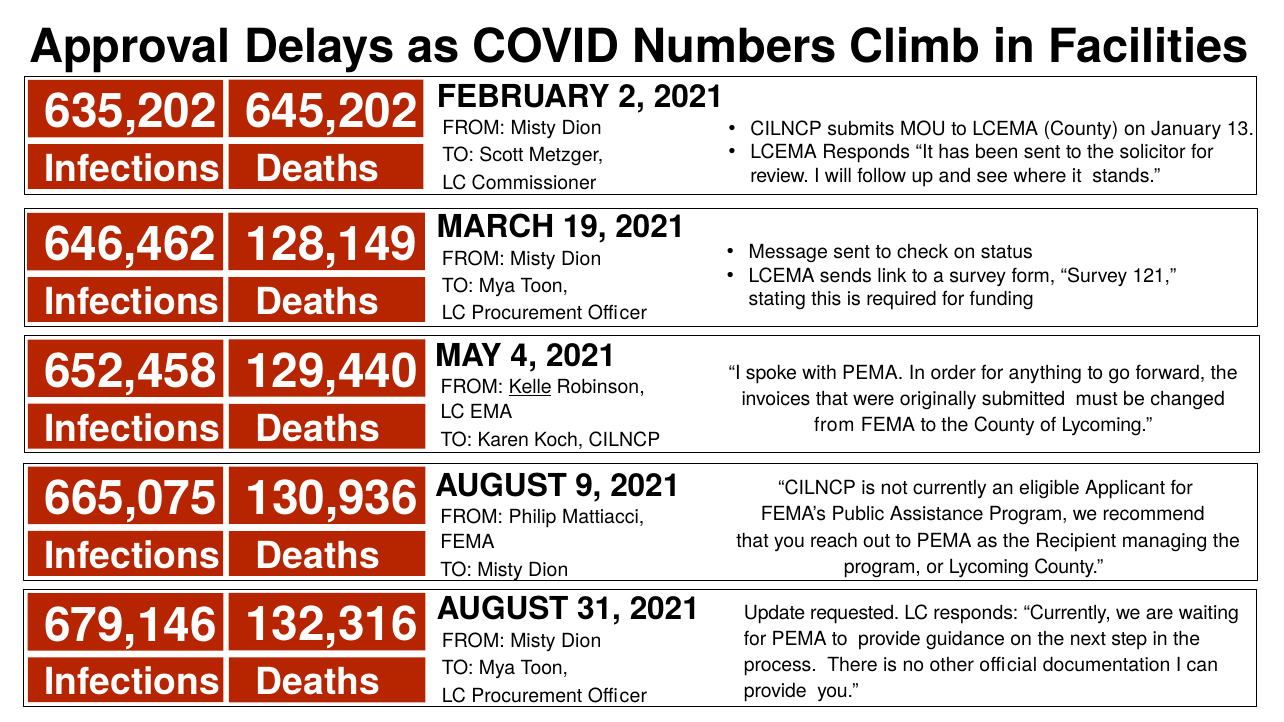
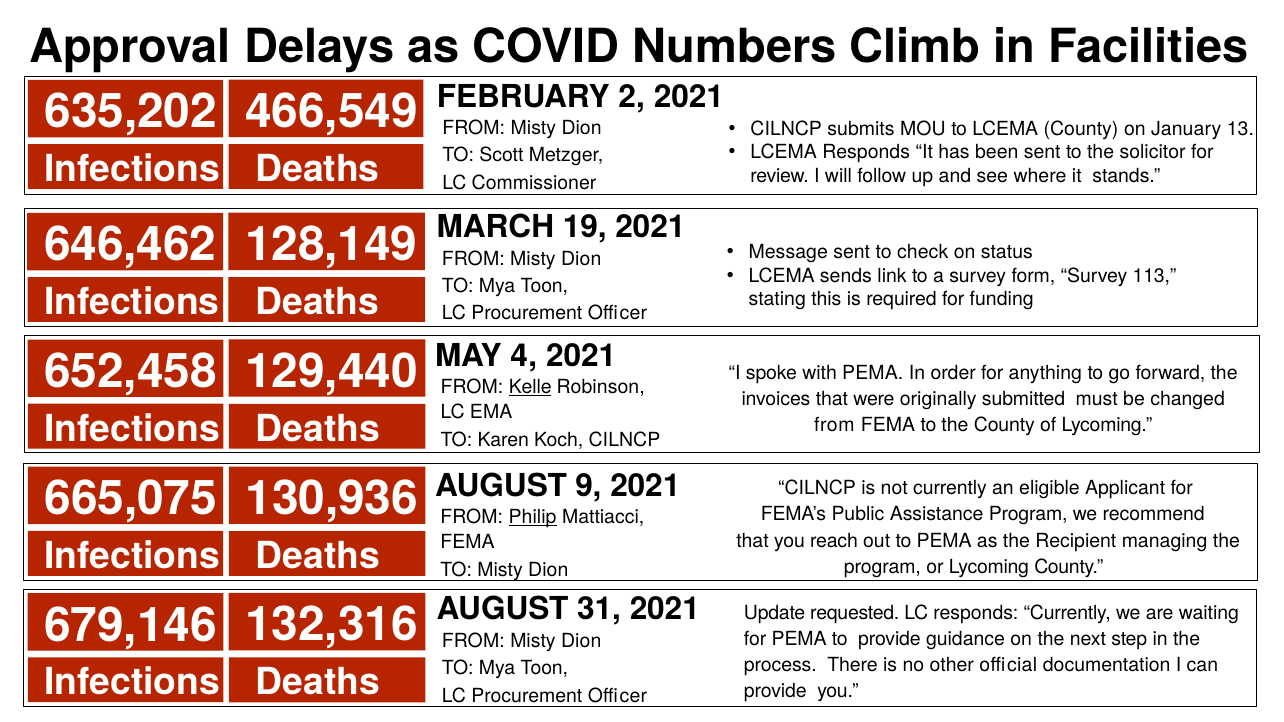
645,202: 645,202 -> 466,549
121: 121 -> 113
Philip underline: none -> present
